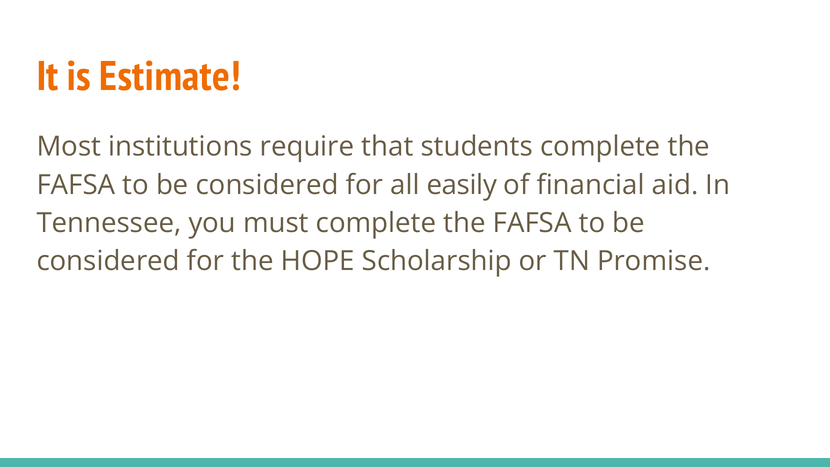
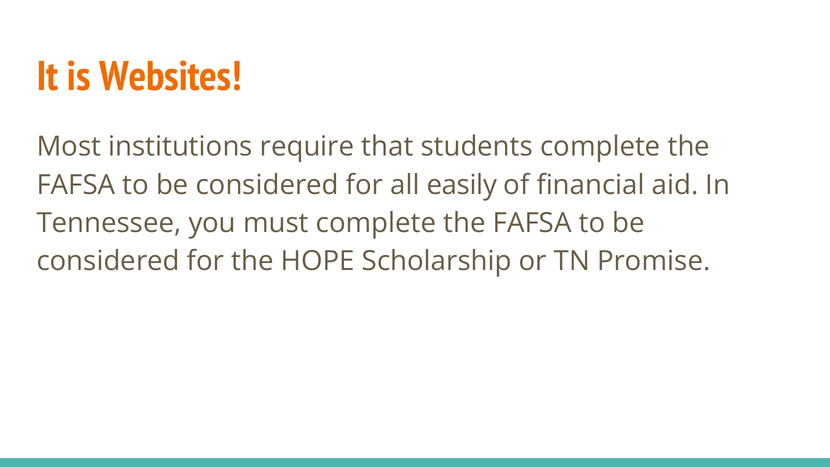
Estimate: Estimate -> Websites
